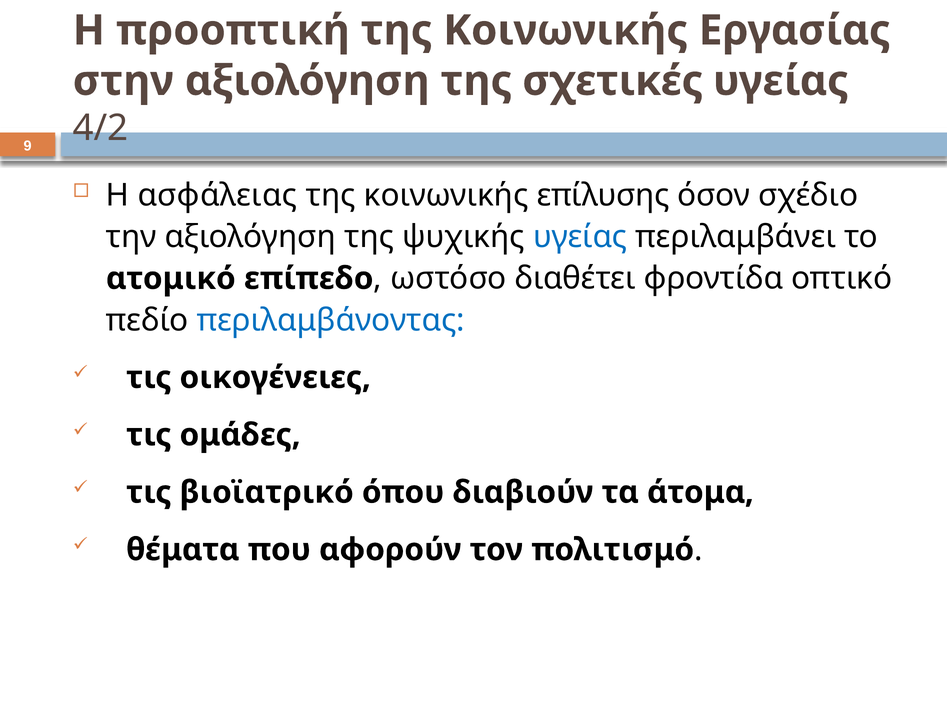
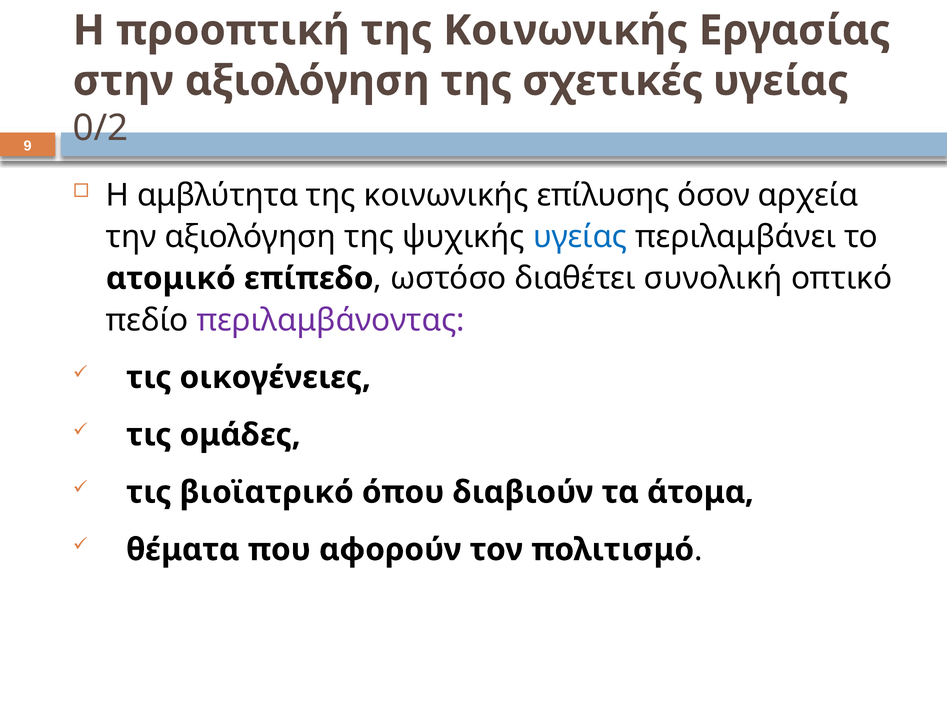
4/2: 4/2 -> 0/2
ασφάλειας: ασφάλειας -> αμβλύτητα
σχέδιο: σχέδιο -> αρχεία
φροντίδα: φροντίδα -> συνολική
περιλαμβάνοντας colour: blue -> purple
